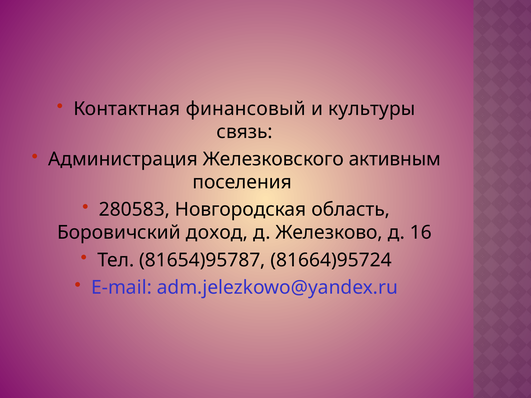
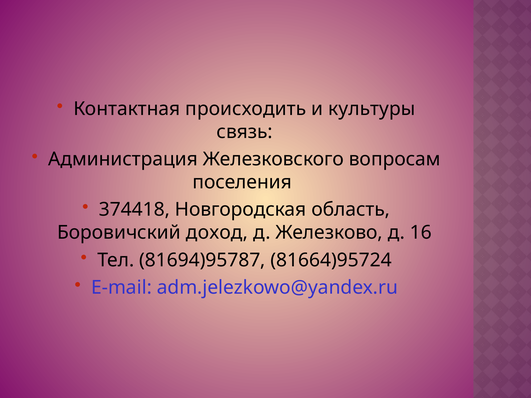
финансовый: финансовый -> происходить
активным: активным -> вопросам
280583: 280583 -> 374418
81654)95787: 81654)95787 -> 81694)95787
